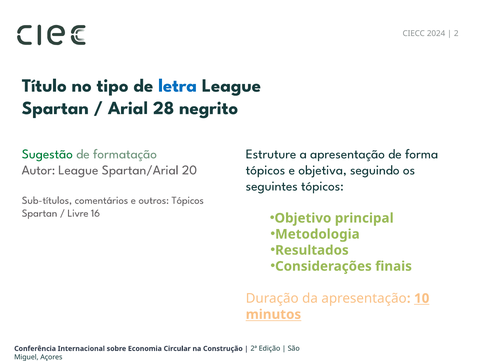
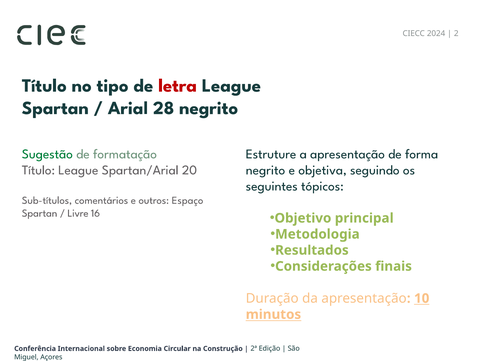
letra colour: blue -> red
Autor at (38, 170): Autor -> Título
tópicos at (265, 170): tópicos -> negrito
outros Tópicos: Tópicos -> Espaço
